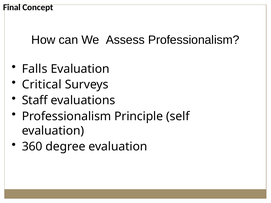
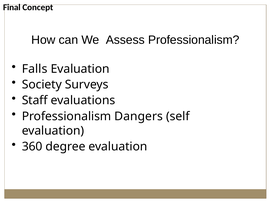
Critical: Critical -> Society
Principle: Principle -> Dangers
